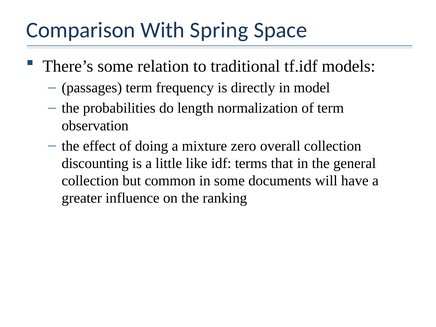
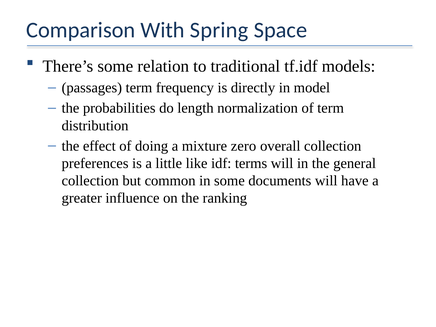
observation: observation -> distribution
discounting: discounting -> preferences
terms that: that -> will
